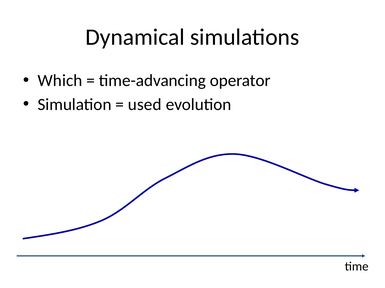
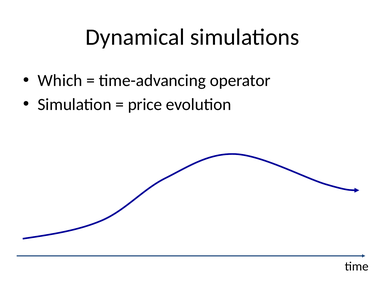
used: used -> price
